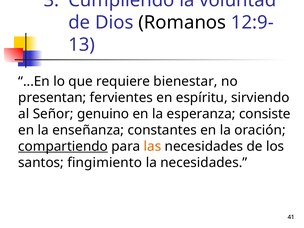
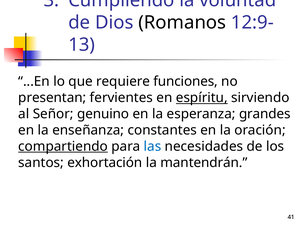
bienestar: bienestar -> funciones
espíritu underline: none -> present
consiste: consiste -> grandes
las colour: orange -> blue
fingimiento: fingimiento -> exhortación
la necesidades: necesidades -> mantendrán
